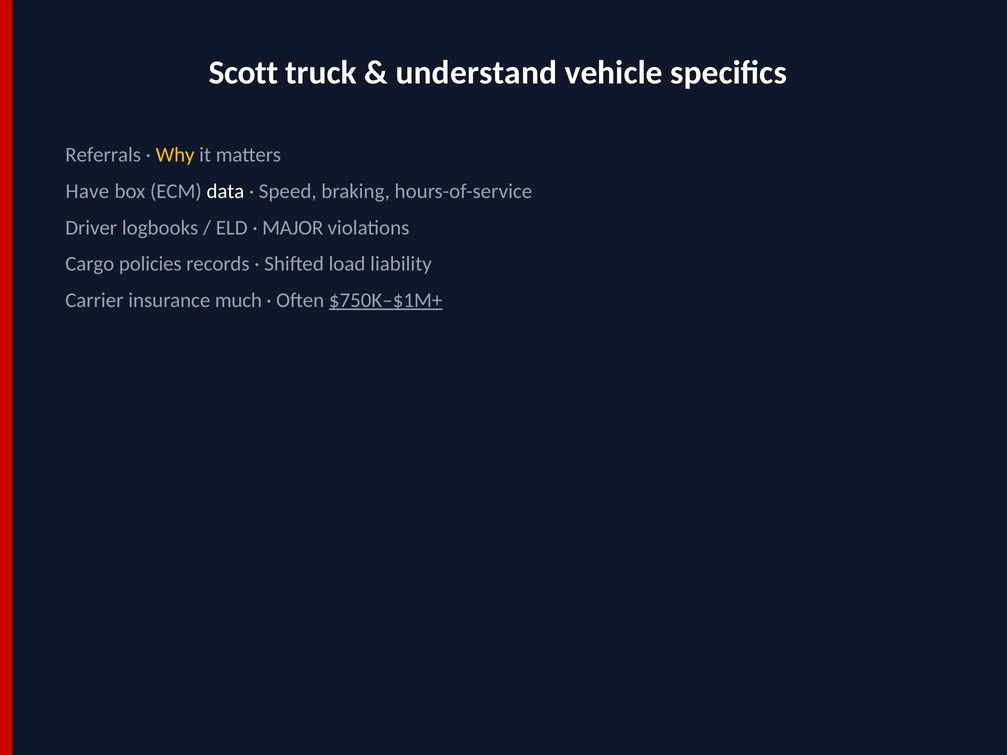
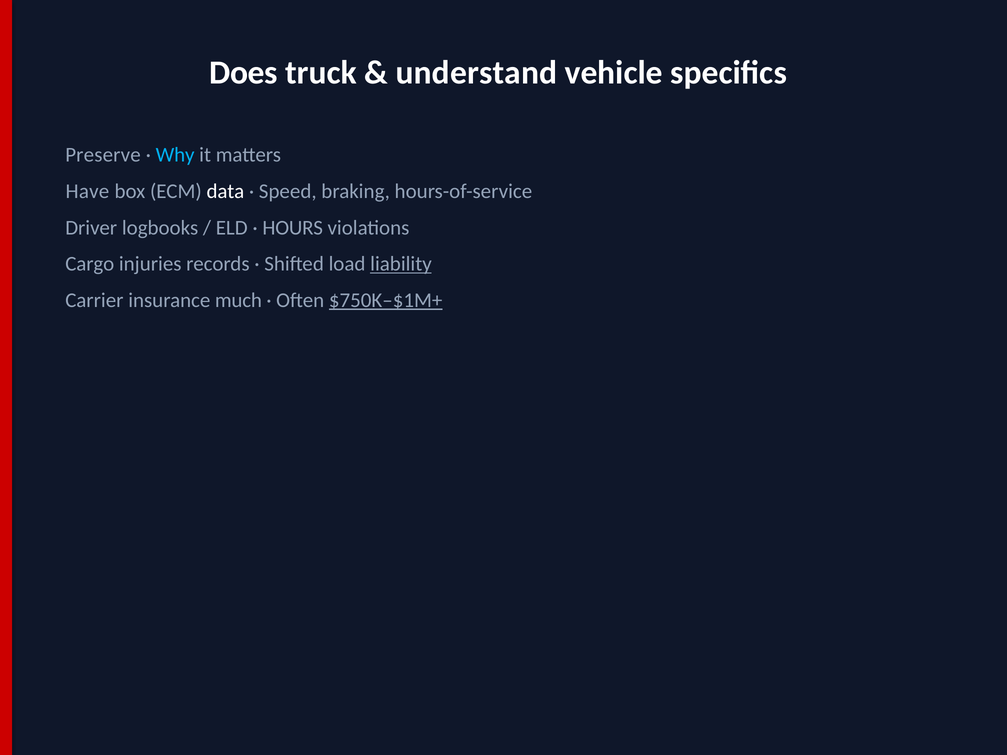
Scott: Scott -> Does
Referrals: Referrals -> Preserve
Why colour: yellow -> light blue
MAJOR: MAJOR -> HOURS
policies: policies -> injuries
liability underline: none -> present
